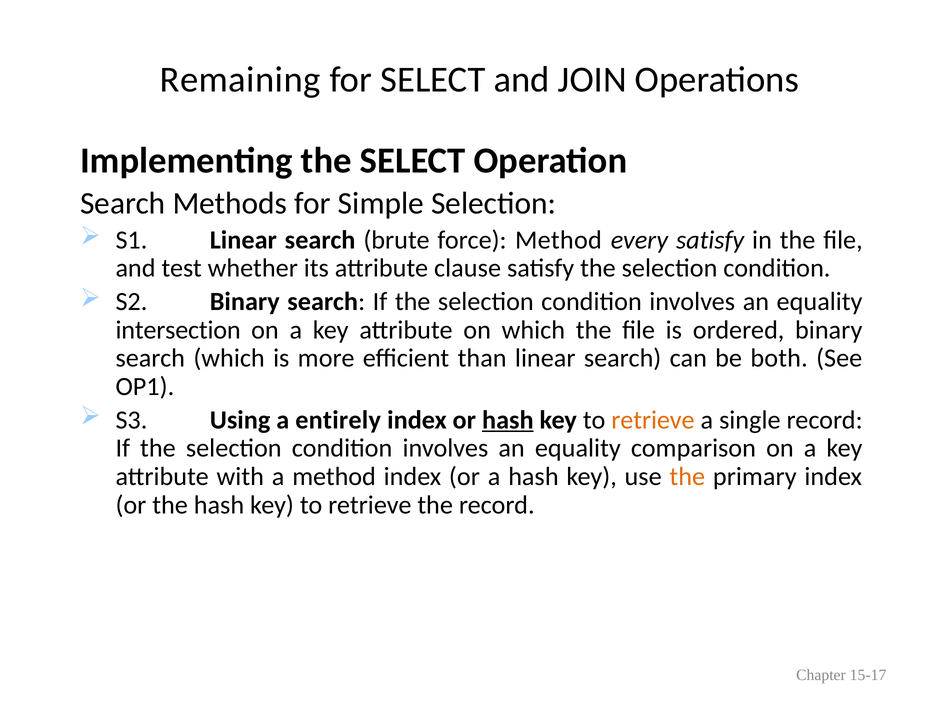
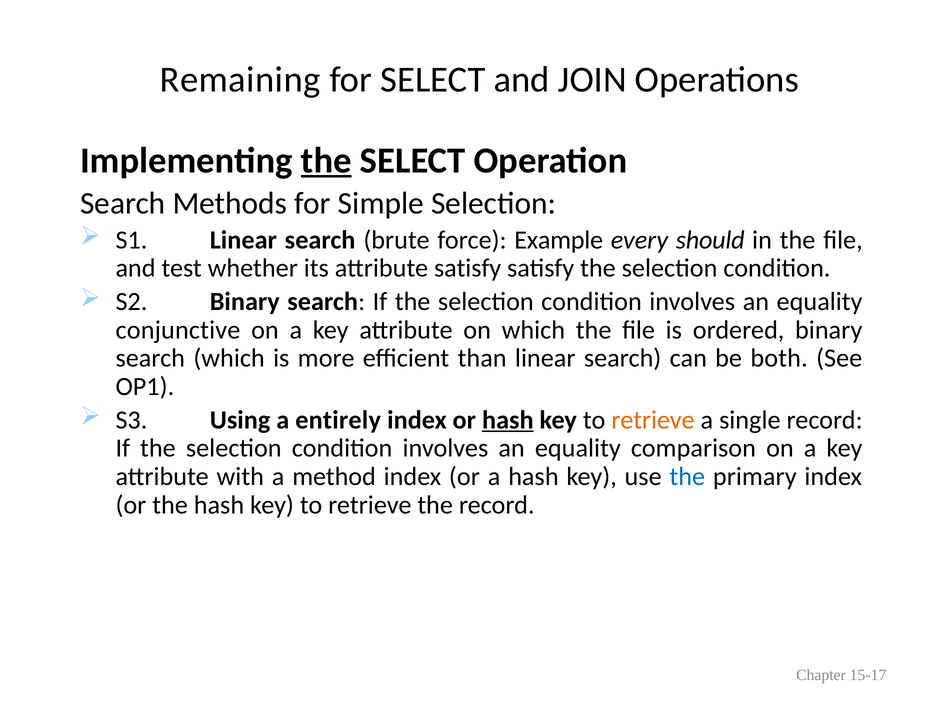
the at (326, 161) underline: none -> present
force Method: Method -> Example
every satisfy: satisfy -> should
attribute clause: clause -> satisfy
intersection: intersection -> conjunctive
the at (687, 477) colour: orange -> blue
